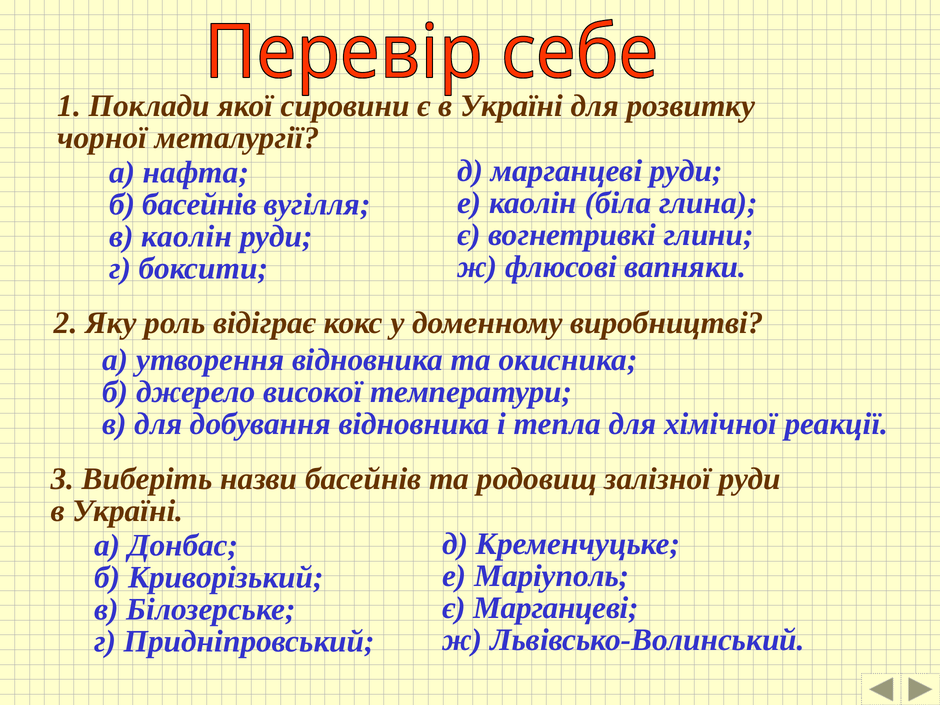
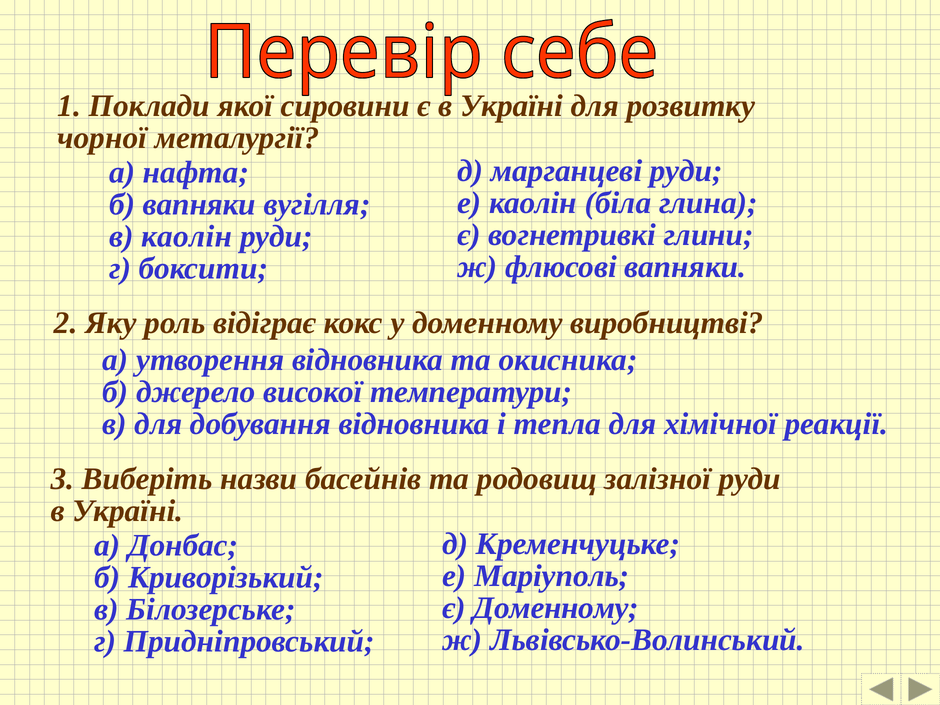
б басейнів: басейнів -> вапняки
є Марганцеві: Марганцеві -> Доменному
